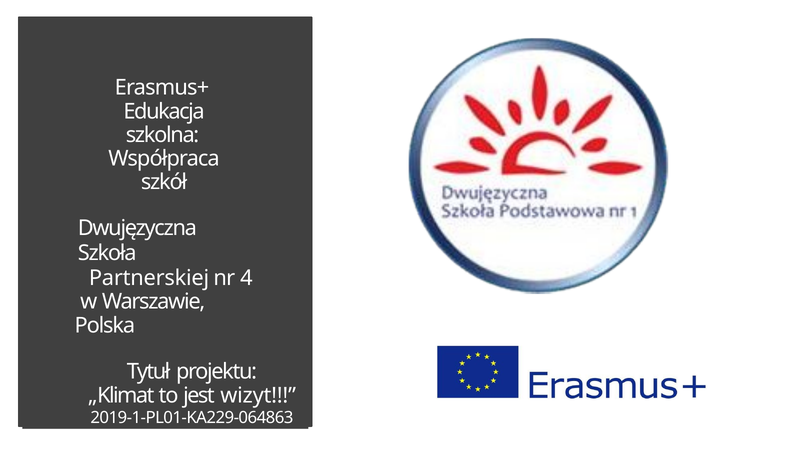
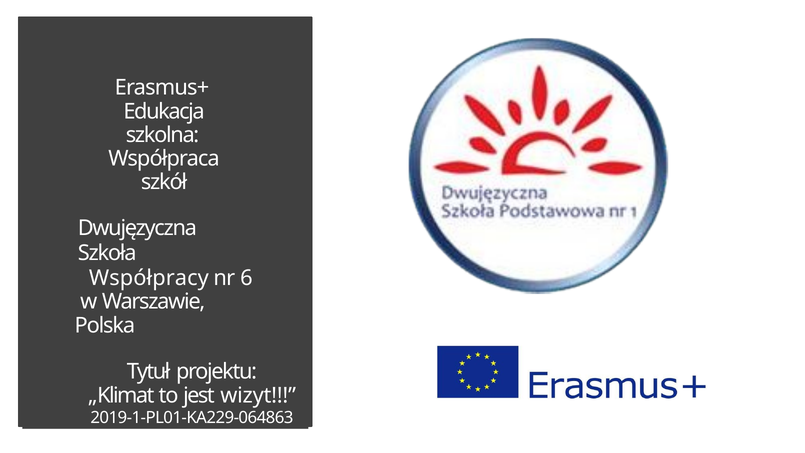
Partnerskiej: Partnerskiej -> Współpracy
4: 4 -> 6
